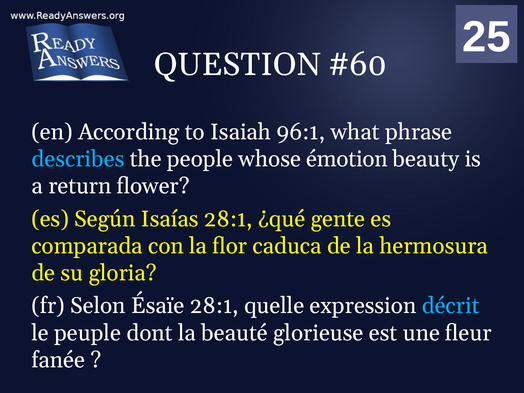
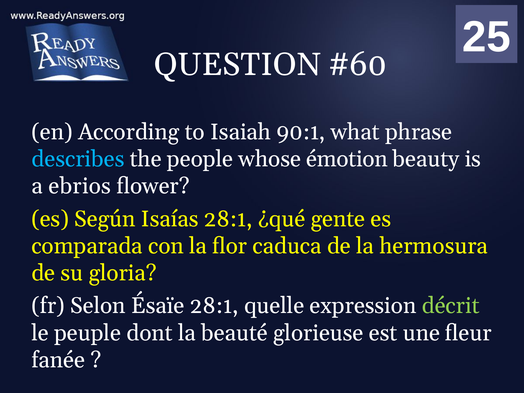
96:1: 96:1 -> 90:1
return: return -> ebrios
décrit colour: light blue -> light green
